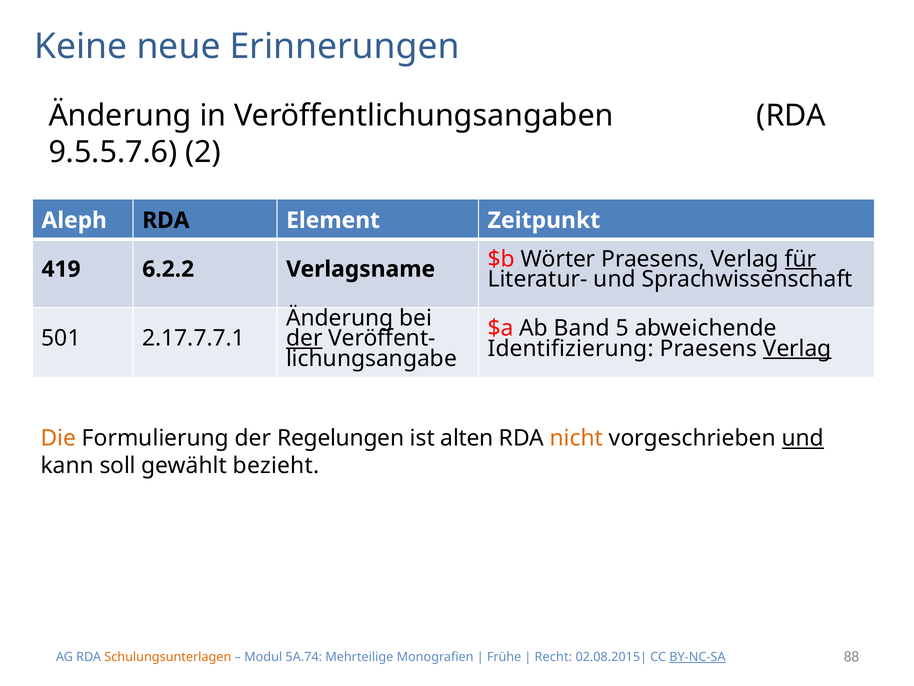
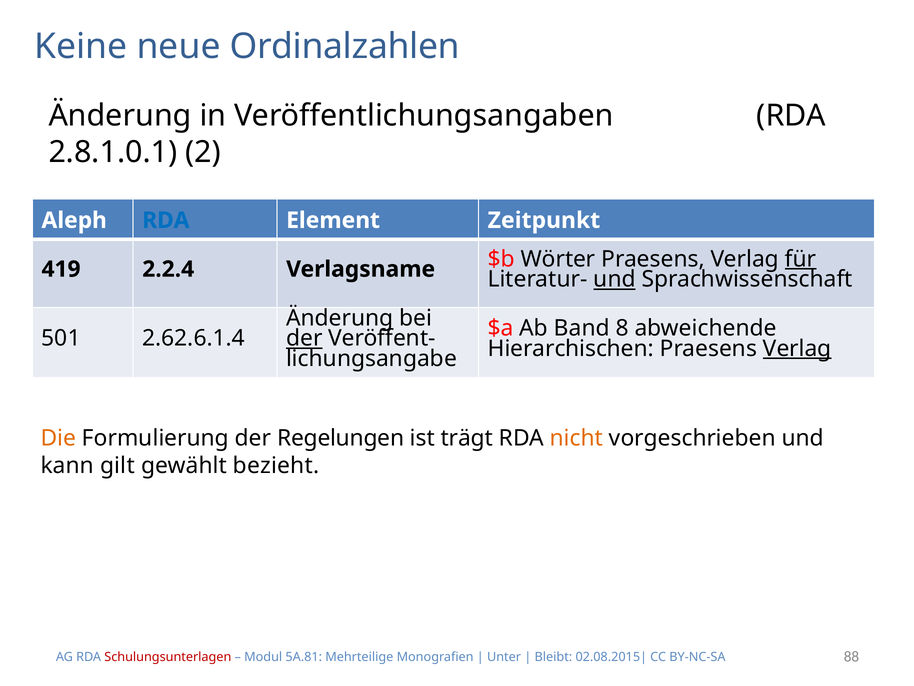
Erinnerungen: Erinnerungen -> Ordinalzahlen
9.5.5.7.6: 9.5.5.7.6 -> 2.8.1.0.1
RDA at (166, 220) colour: black -> blue
6.2.2: 6.2.2 -> 2.2.4
und at (615, 279) underline: none -> present
5: 5 -> 8
2.17.7.7.1: 2.17.7.7.1 -> 2.62.6.1.4
Identifizierung: Identifizierung -> Hierarchischen
alten: alten -> trägt
und at (803, 438) underline: present -> none
soll: soll -> gilt
Schulungsunterlagen colour: orange -> red
5A.74: 5A.74 -> 5A.81
Frühe: Frühe -> Unter
Recht: Recht -> Bleibt
BY-NC-SA underline: present -> none
